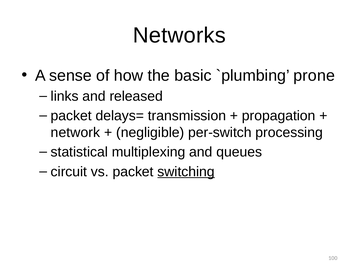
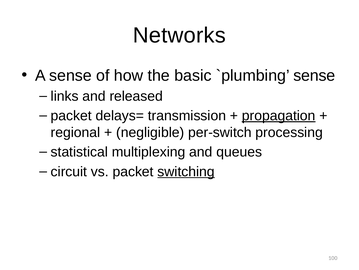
prone at (314, 75): prone -> sense
propagation underline: none -> present
network: network -> regional
